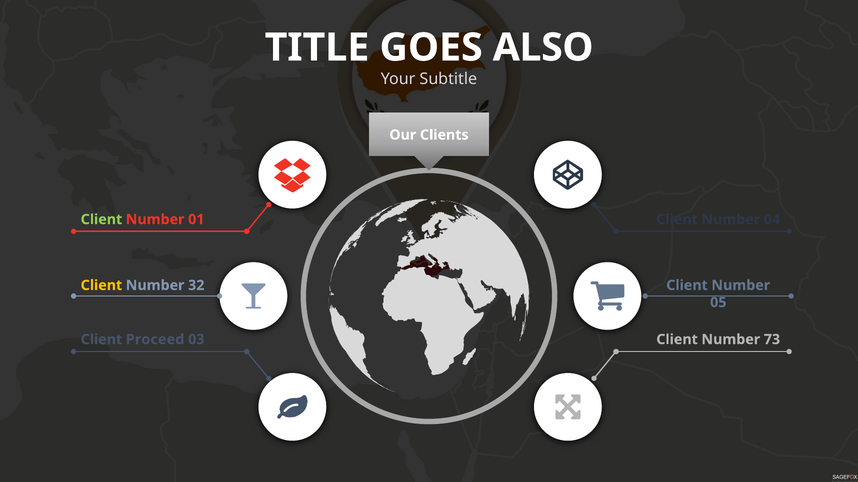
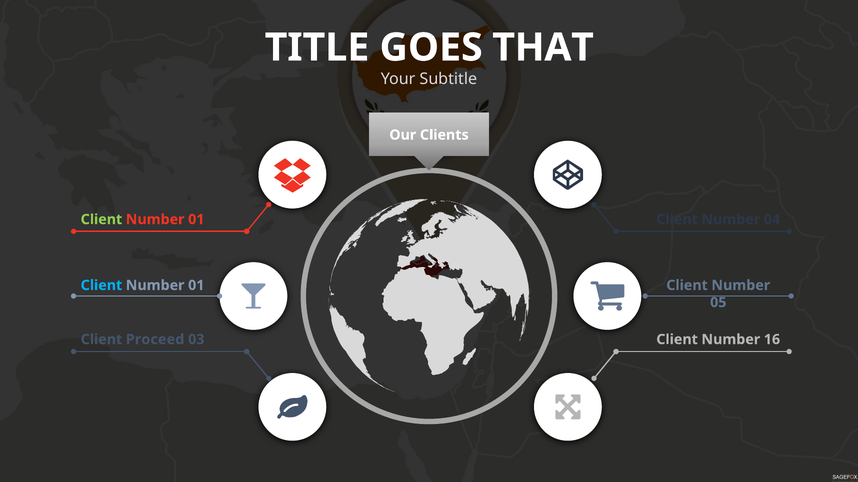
ALSO: ALSO -> THAT
Client at (101, 286) colour: yellow -> light blue
32 at (196, 286): 32 -> 01
73: 73 -> 16
